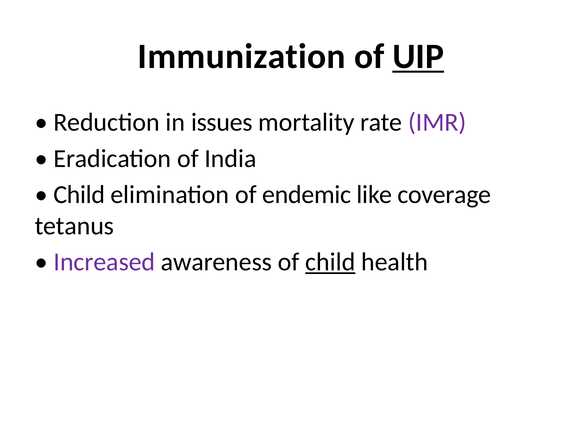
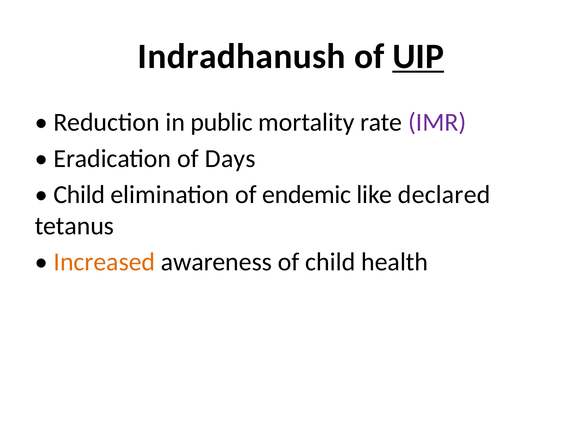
Immunization: Immunization -> Indradhanush
issues: issues -> public
India: India -> Days
coverage: coverage -> declared
Increased colour: purple -> orange
child at (330, 262) underline: present -> none
